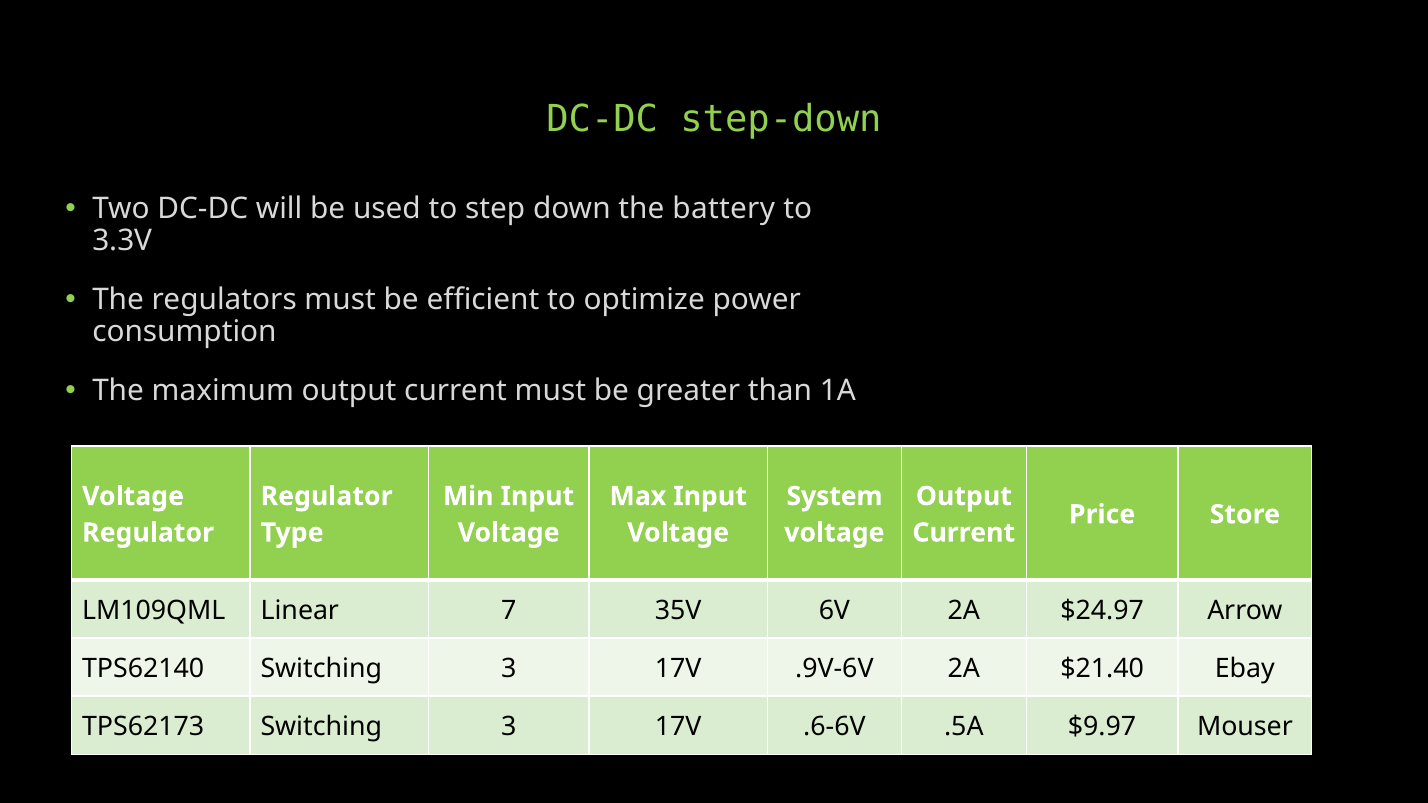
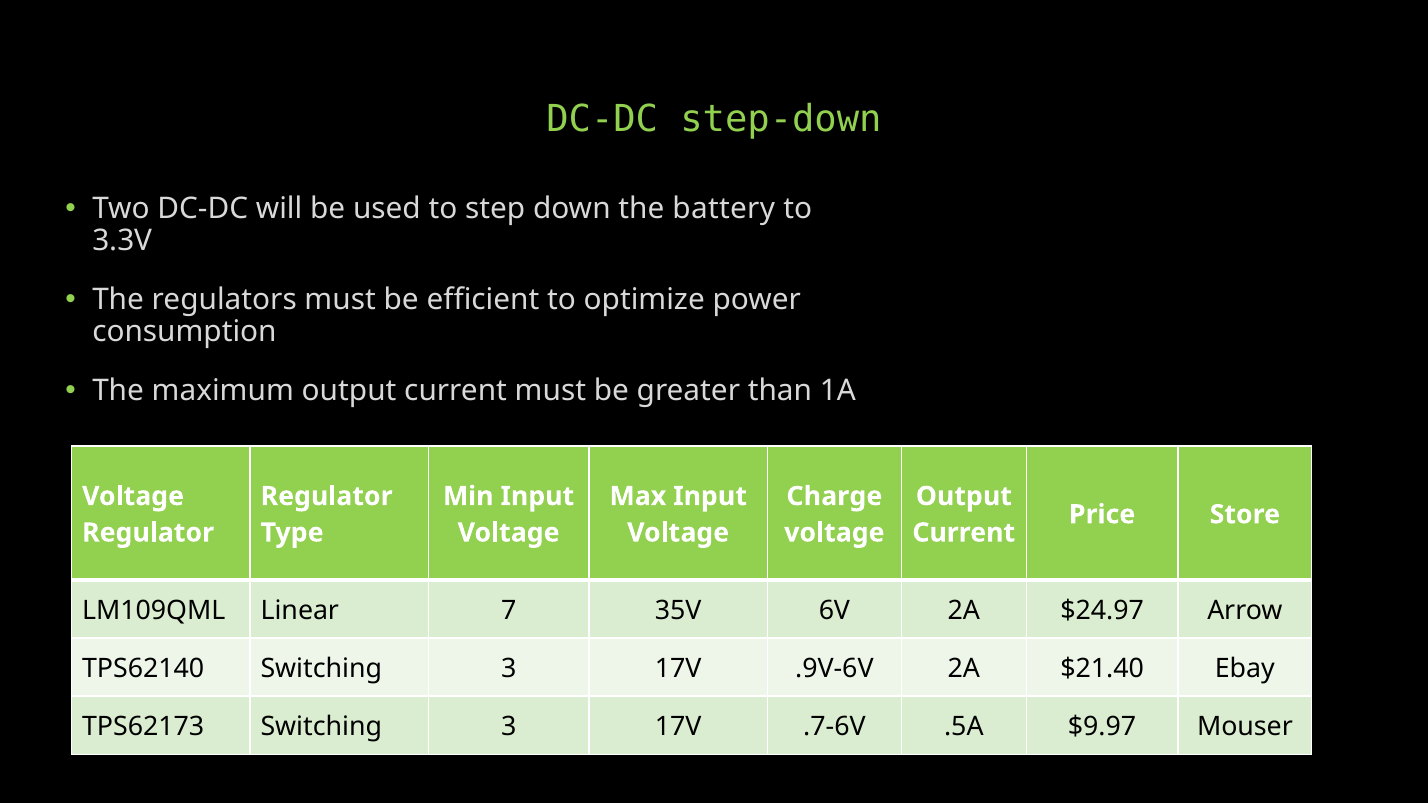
System: System -> Charge
.6-6V: .6-6V -> .7-6V
